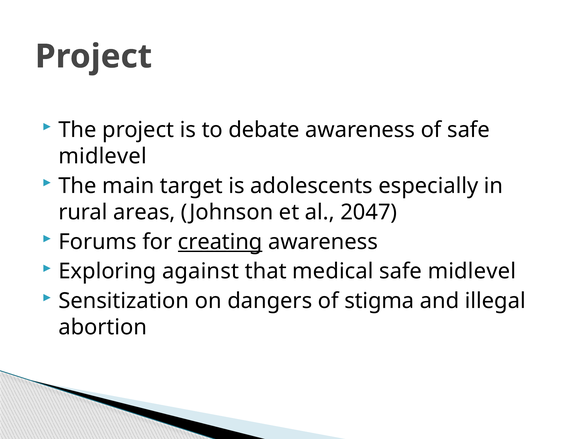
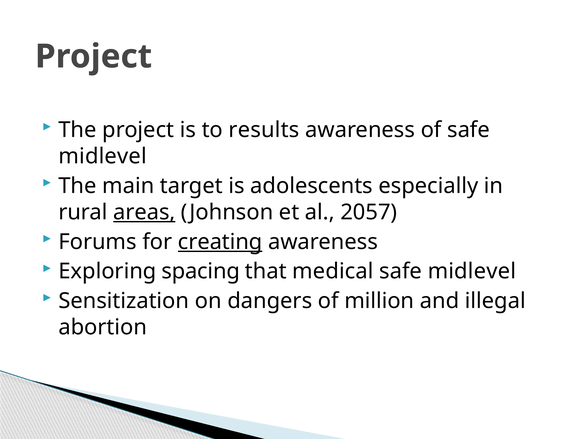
debate: debate -> results
areas underline: none -> present
2047: 2047 -> 2057
against: against -> spacing
stigma: stigma -> million
